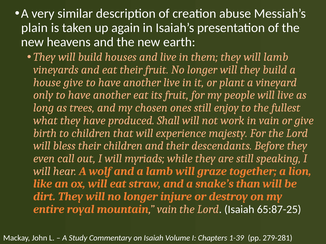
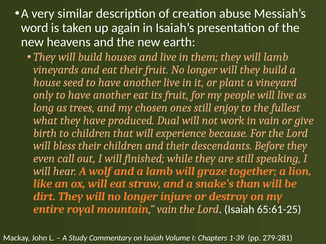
plain: plain -> word
house give: give -> seed
Shall: Shall -> Dual
majesty: majesty -> because
myriads: myriads -> finished
65:87-25: 65:87-25 -> 65:61-25
